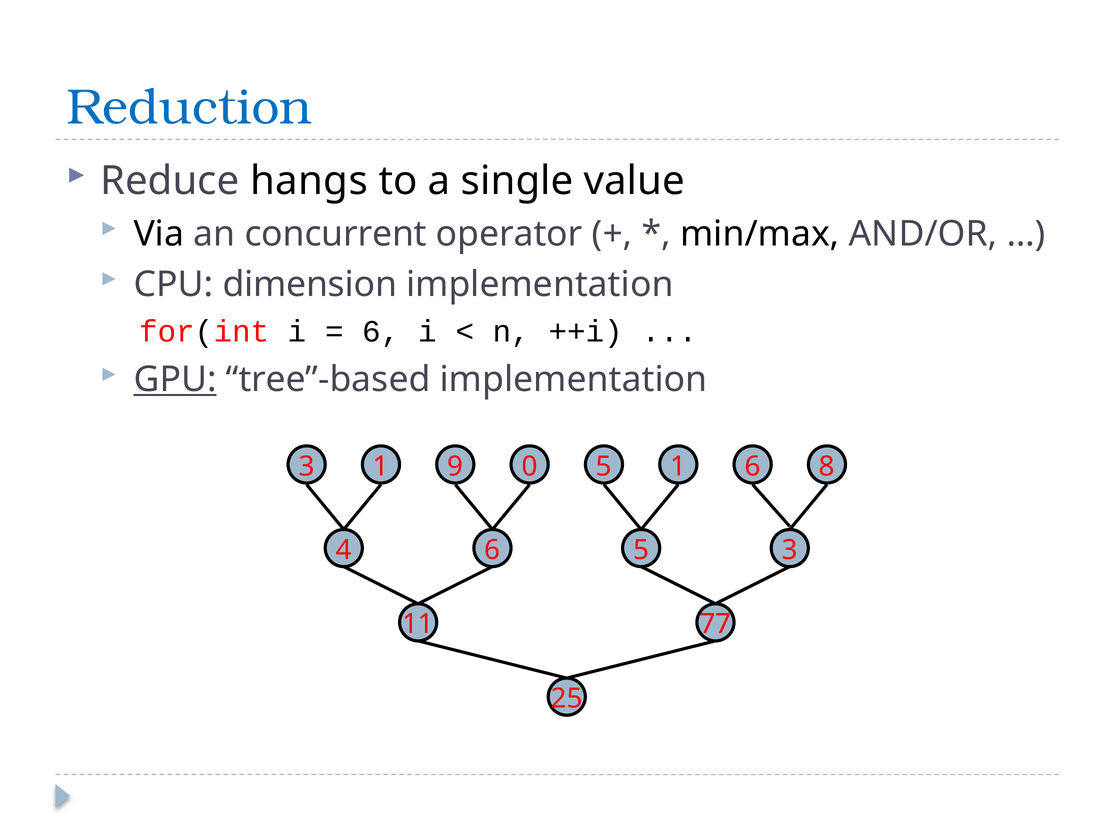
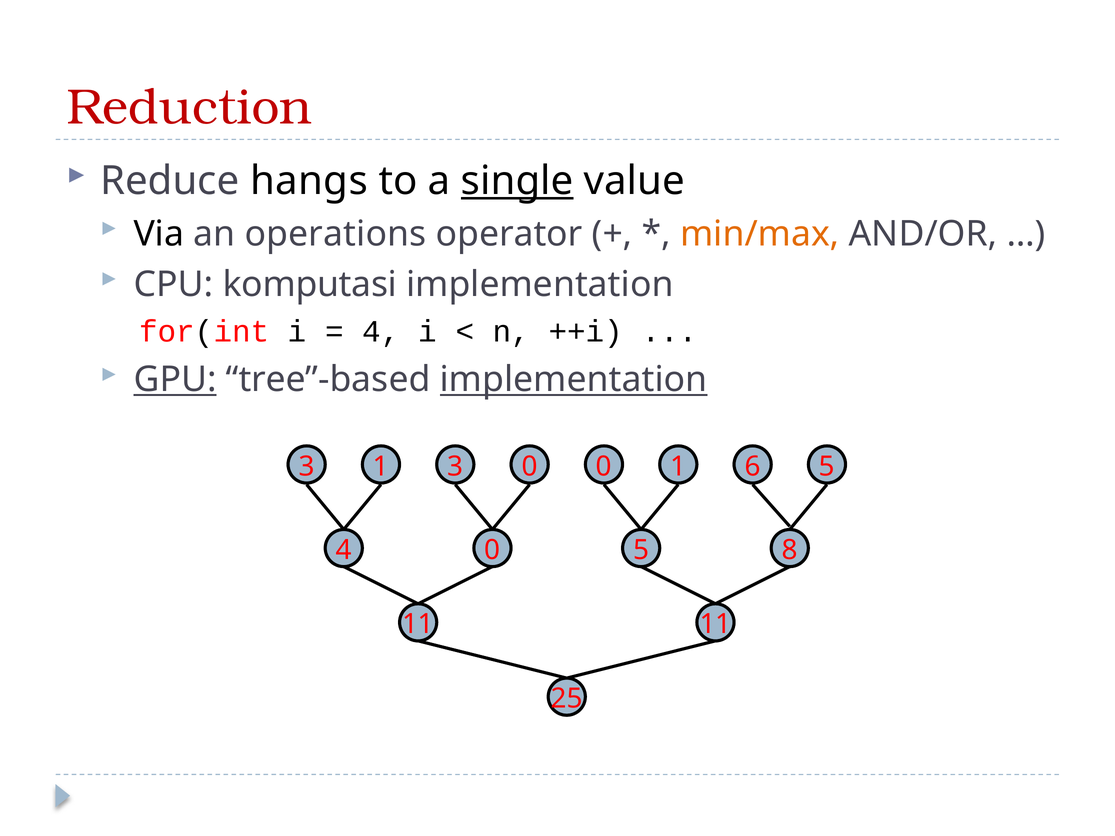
Reduction colour: blue -> red
single underline: none -> present
concurrent: concurrent -> operations
min/max colour: black -> orange
dimension: dimension -> komputasi
6 at (381, 332): 6 -> 4
implementation at (574, 380) underline: none -> present
1 9: 9 -> 3
0 5: 5 -> 0
6 8: 8 -> 5
4 6: 6 -> 0
5 3: 3 -> 8
11 77: 77 -> 11
